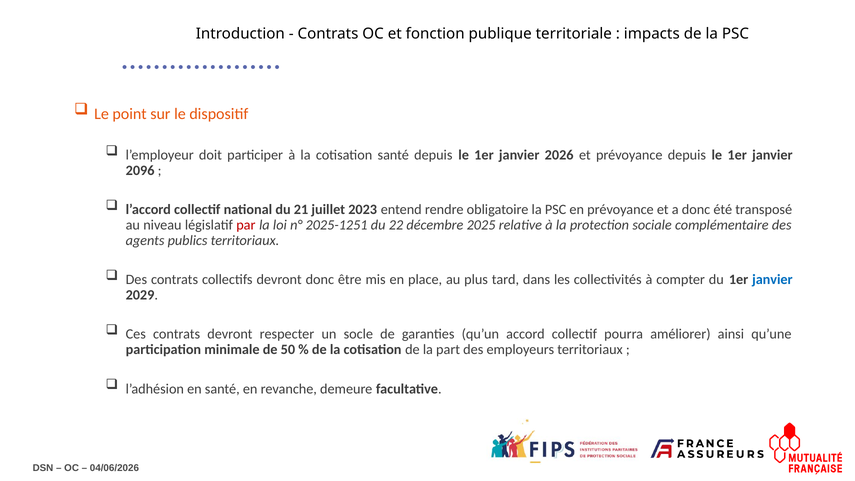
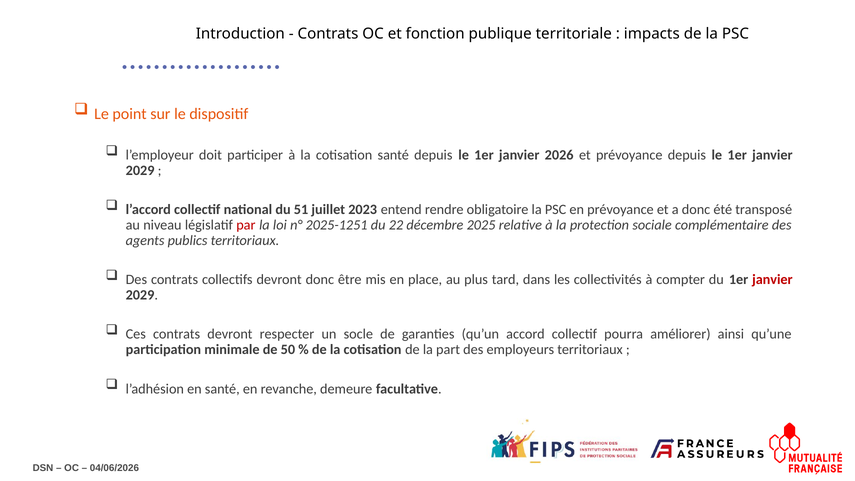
2096 at (140, 171): 2096 -> 2029
21: 21 -> 51
janvier at (772, 280) colour: blue -> red
